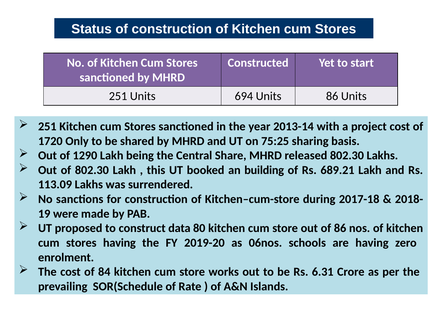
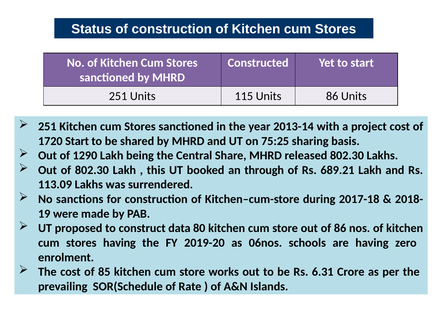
694: 694 -> 115
1720 Only: Only -> Start
building: building -> through
84: 84 -> 85
